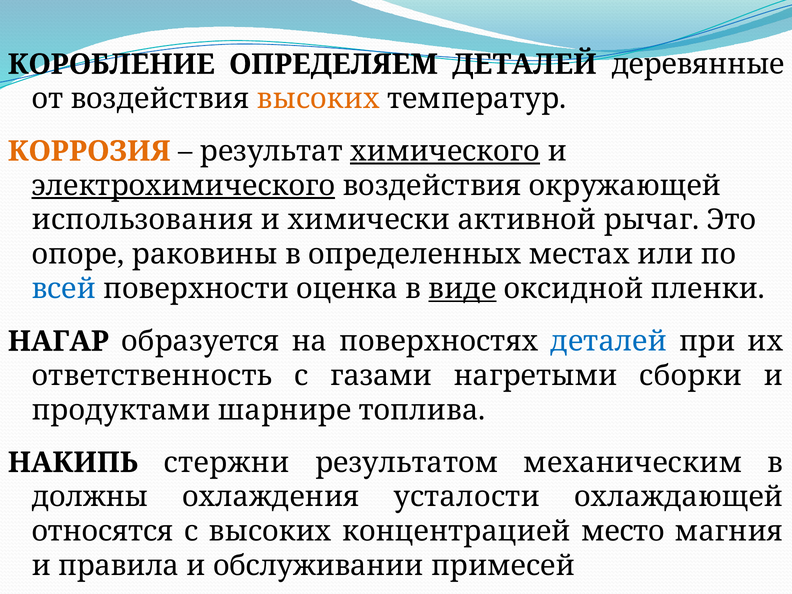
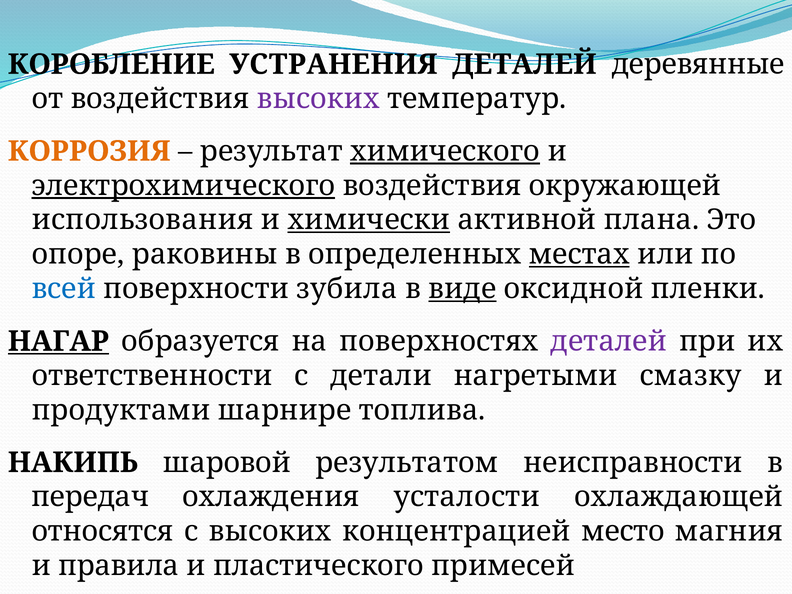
ОПРЕДЕЛЯЕМ: ОПРЕДЕЛЯЕМ -> УСТРАНЕНИЯ
высоких at (318, 99) colour: orange -> purple
химически underline: none -> present
рычаг: рычаг -> плана
местах underline: none -> present
оценка: оценка -> зубила
НАГАР underline: none -> present
деталей at (609, 341) colour: blue -> purple
ответственность: ответственность -> ответственности
газами: газами -> детали
сборки: сборки -> смазку
стержни: стержни -> шаровой
механическим: механическим -> неисправности
должны: должны -> передач
обслуживании: обслуживании -> пластического
